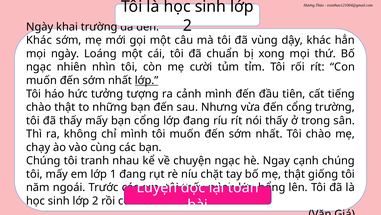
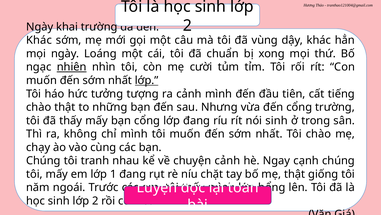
nhiên underline: none -> present
nói thấy: thấy -> sinh
chuyện ngạc: ngạc -> cảnh
